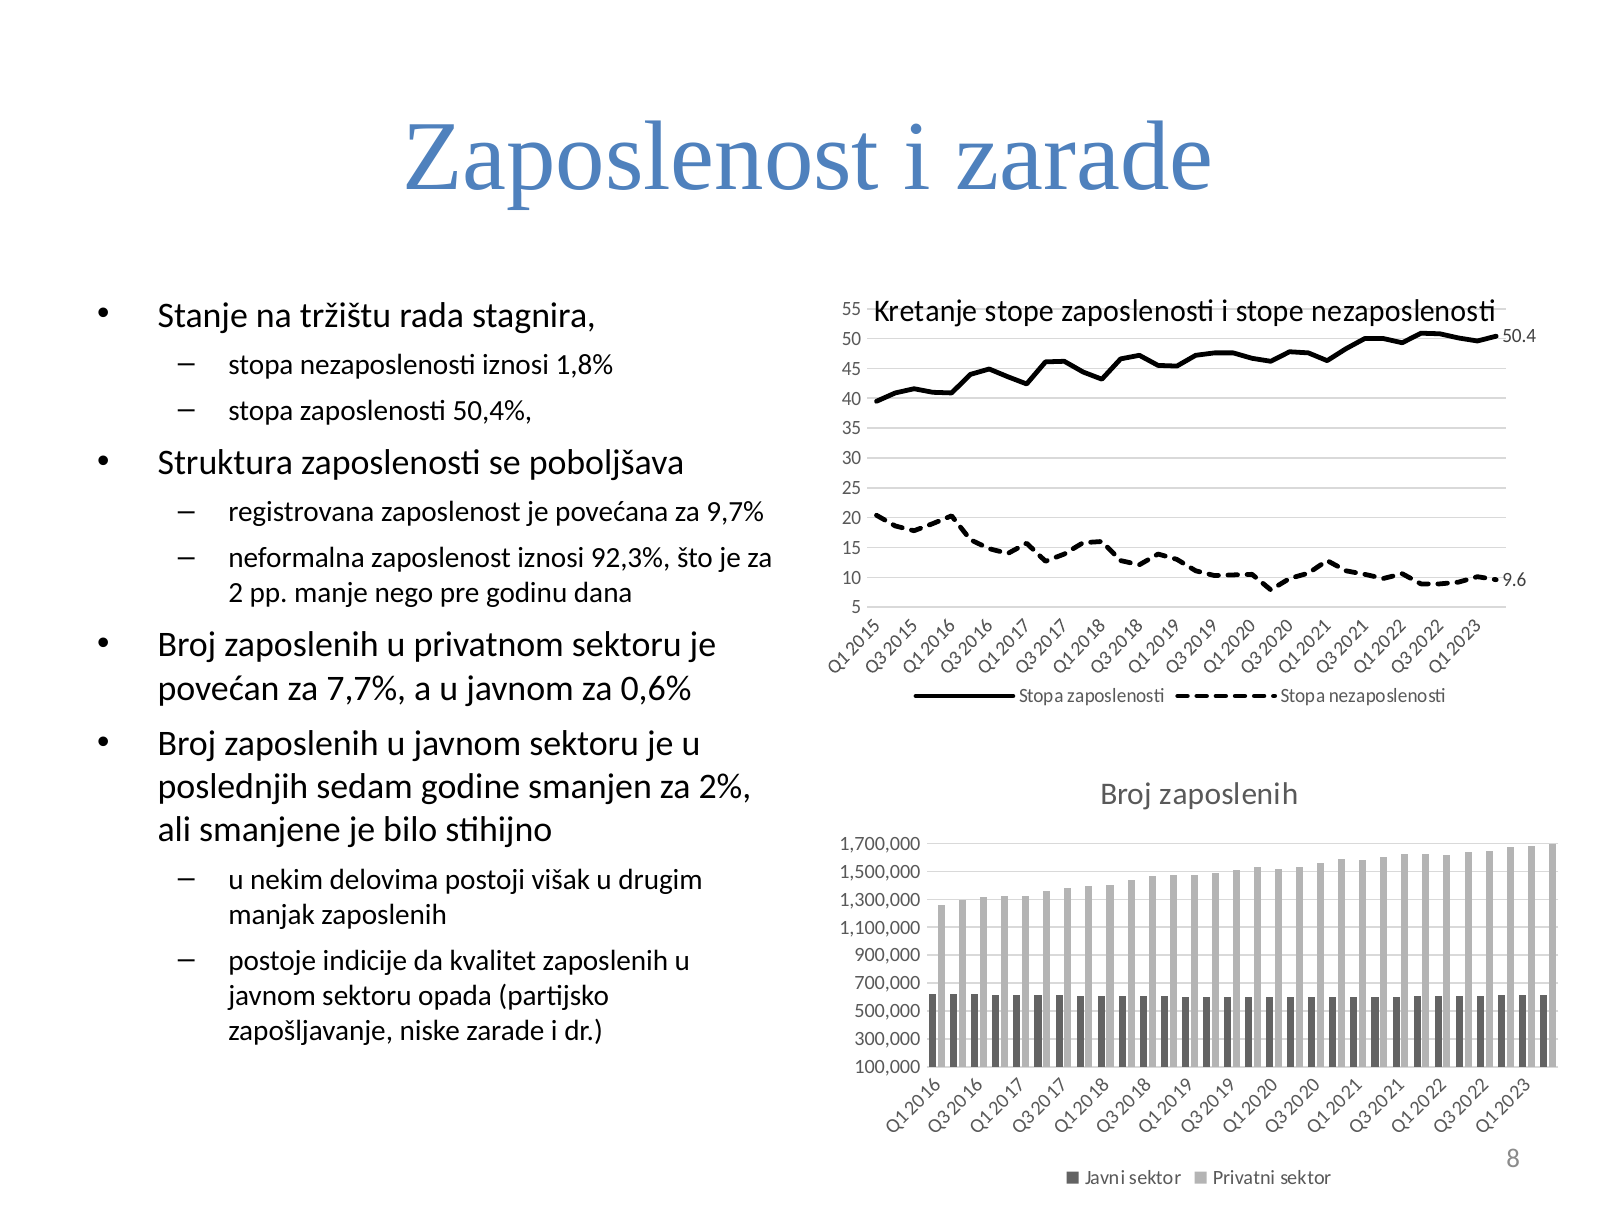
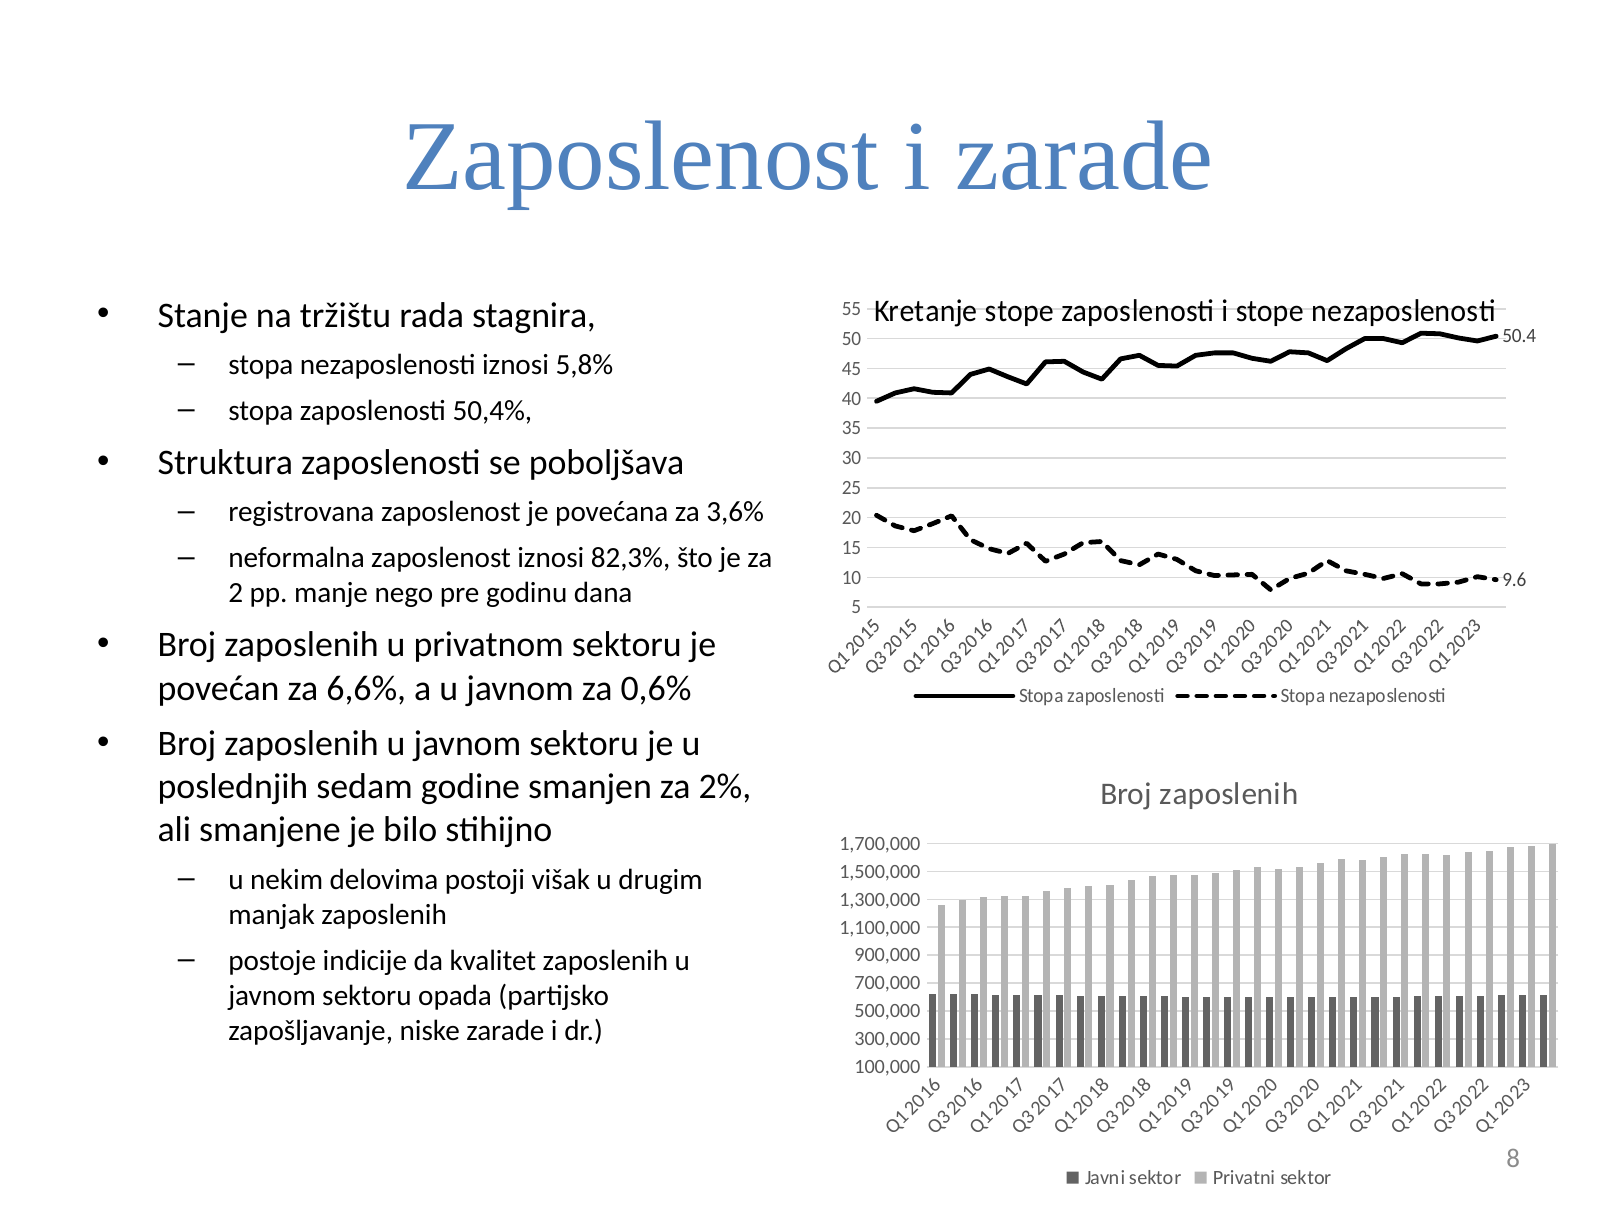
1,8%: 1,8% -> 5,8%
9,7%: 9,7% -> 3,6%
92,3%: 92,3% -> 82,3%
7,7%: 7,7% -> 6,6%
